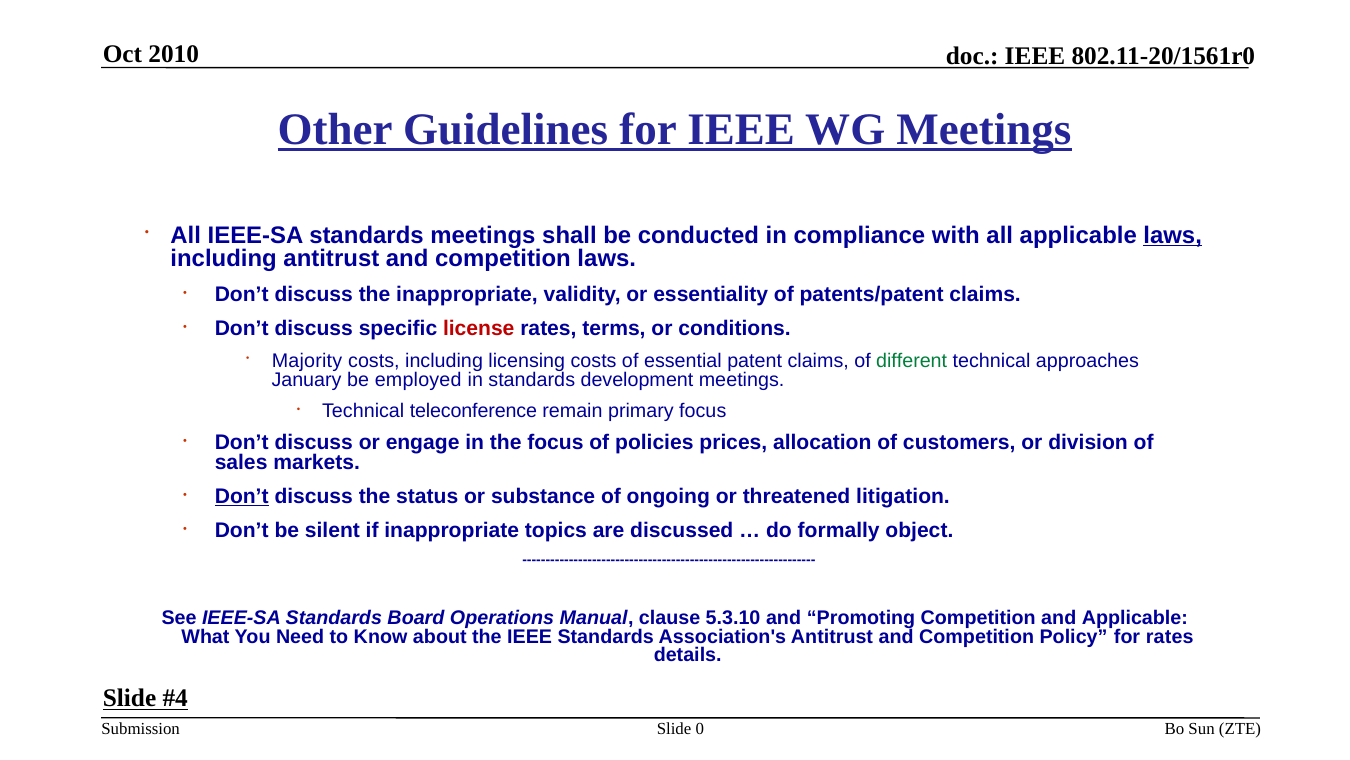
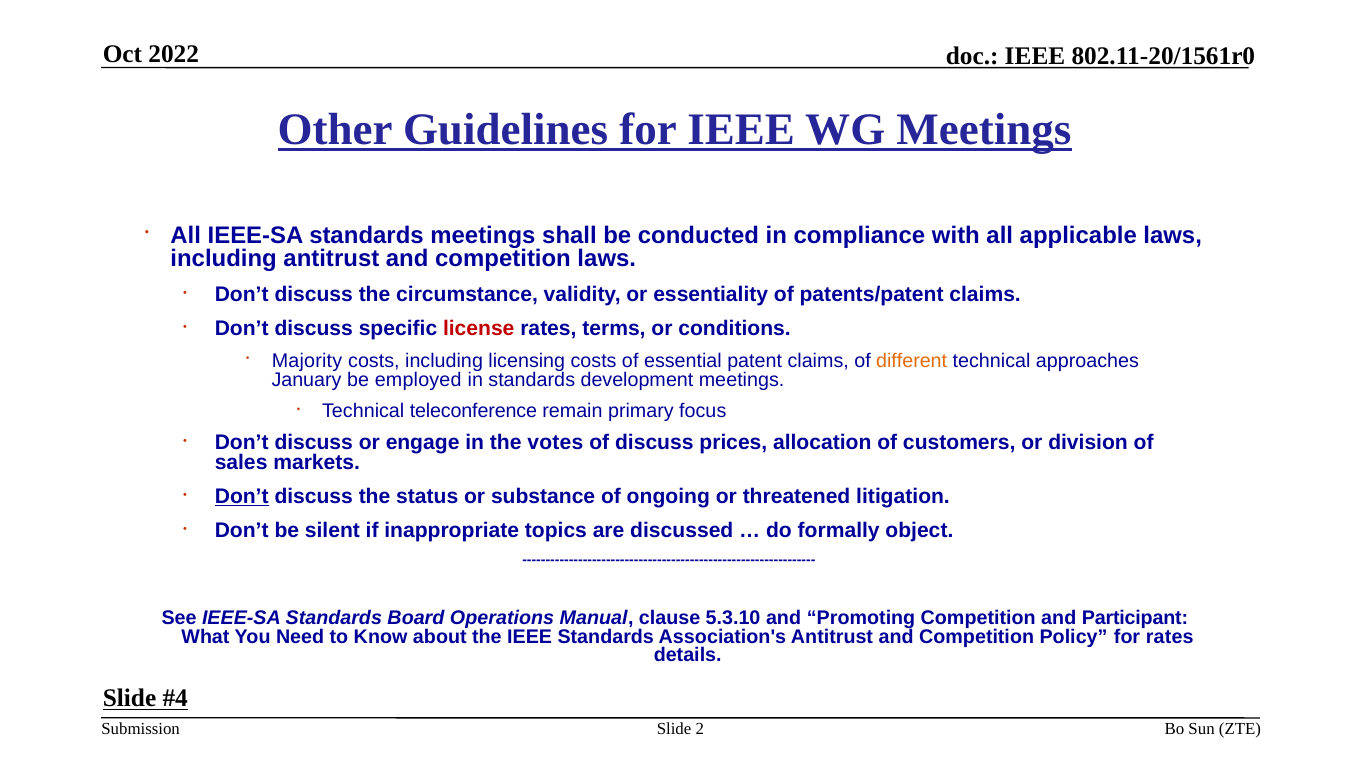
2010: 2010 -> 2022
laws at (1173, 235) underline: present -> none
the inappropriate: inappropriate -> circumstance
different colour: green -> orange
the focus: focus -> votes
of policies: policies -> discuss
and Applicable: Applicable -> Participant
0: 0 -> 2
